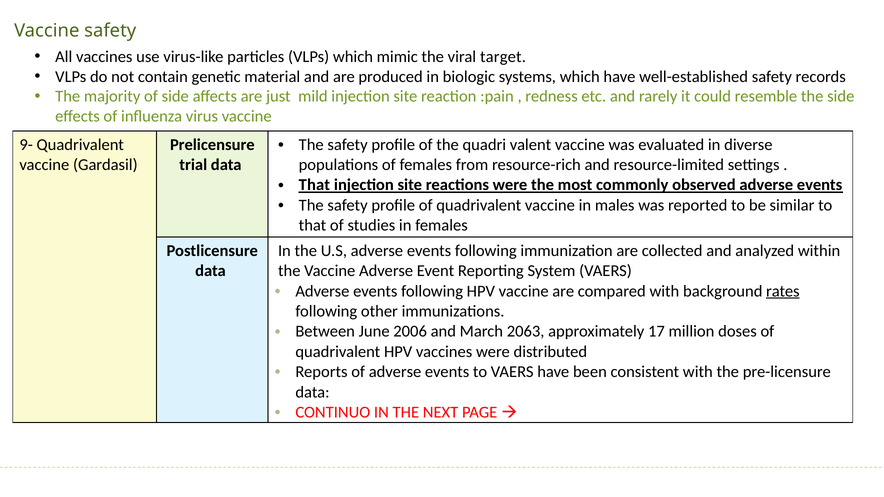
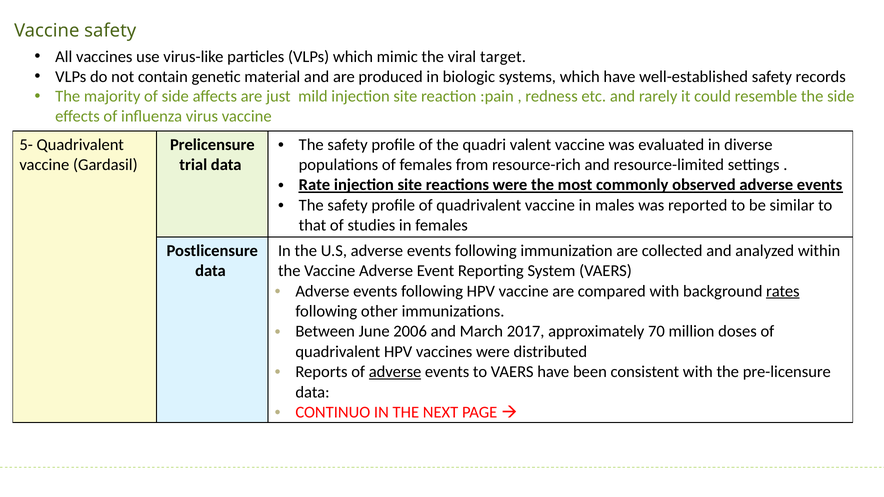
9-: 9- -> 5-
That at (314, 185): That -> Rate
2063: 2063 -> 2017
17: 17 -> 70
adverse at (395, 372) underline: none -> present
